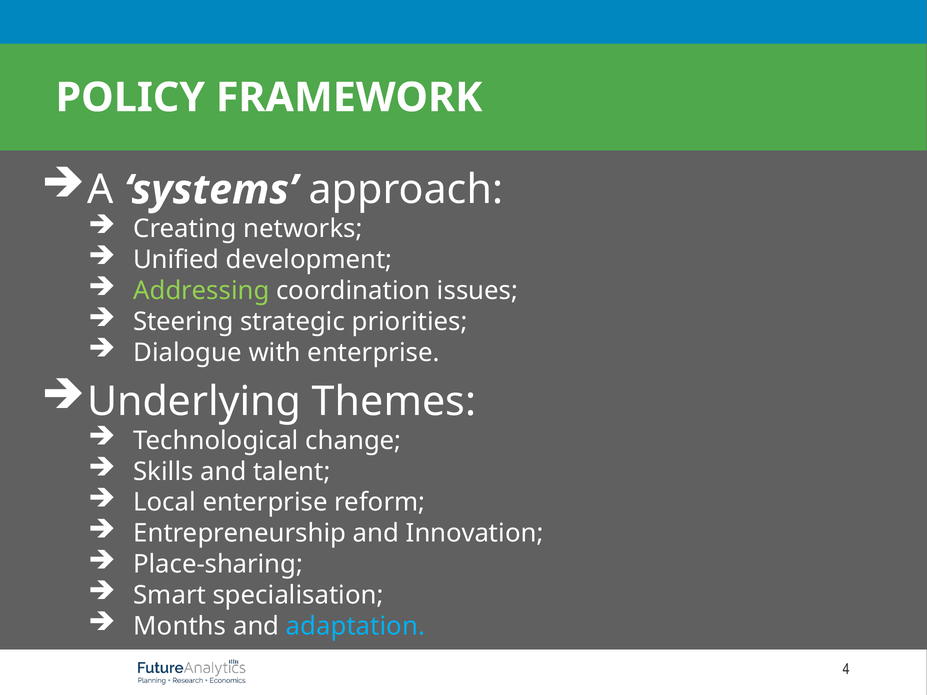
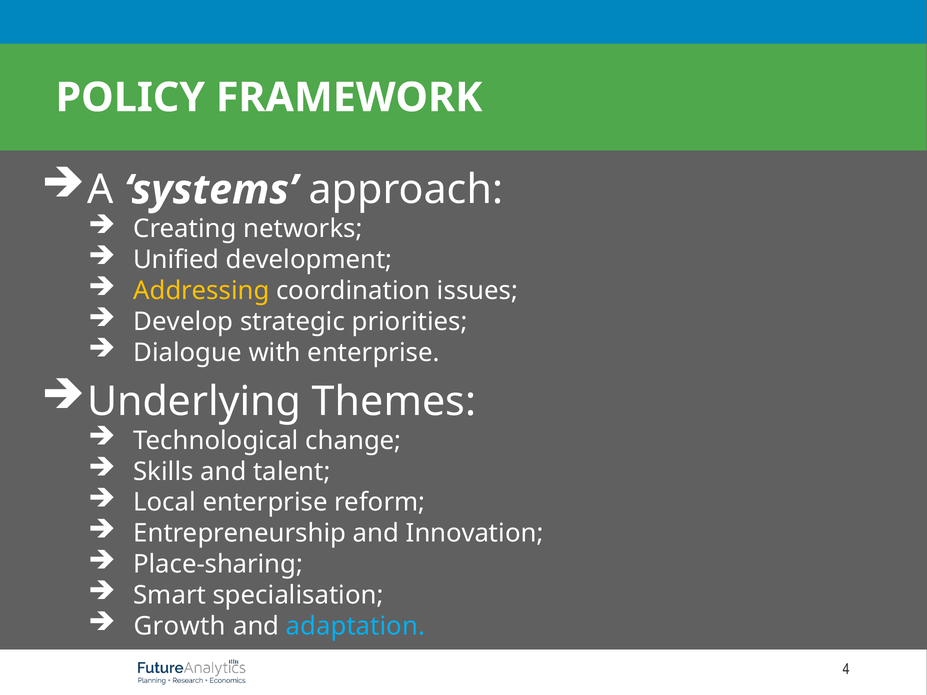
Addressing colour: light green -> yellow
Steering: Steering -> Develop
Months: Months -> Growth
